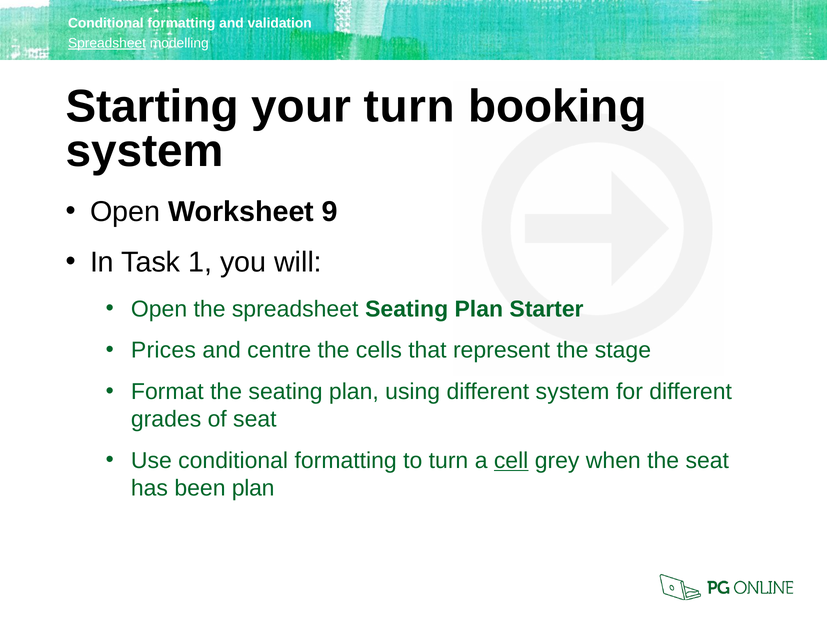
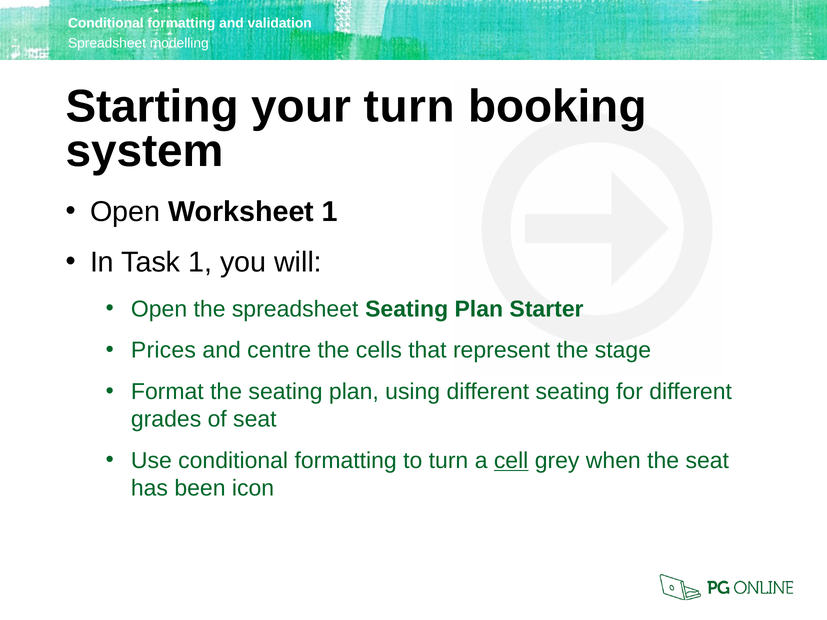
Spreadsheet at (107, 43) underline: present -> none
Worksheet 9: 9 -> 1
different system: system -> seating
been plan: plan -> icon
